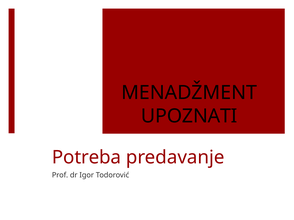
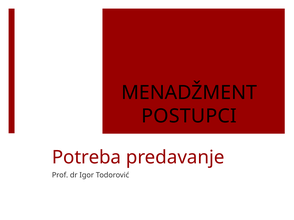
UPOZNATI: UPOZNATI -> POSTUPCI
